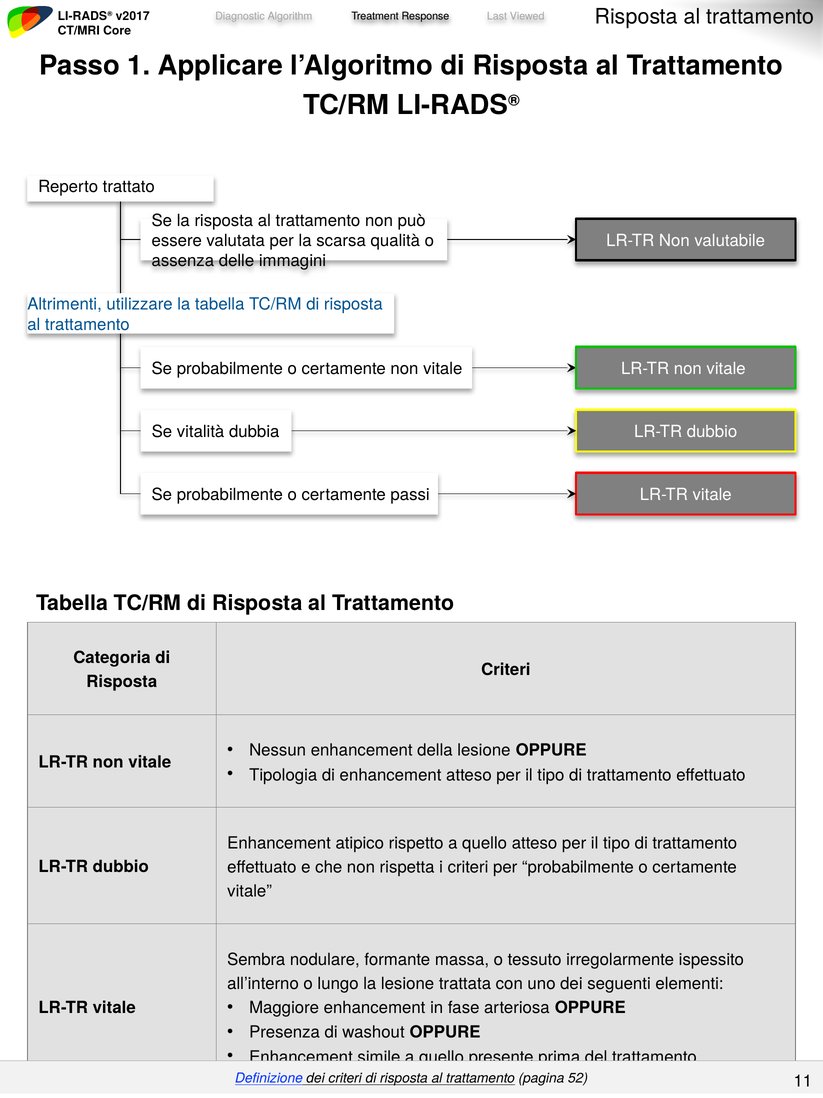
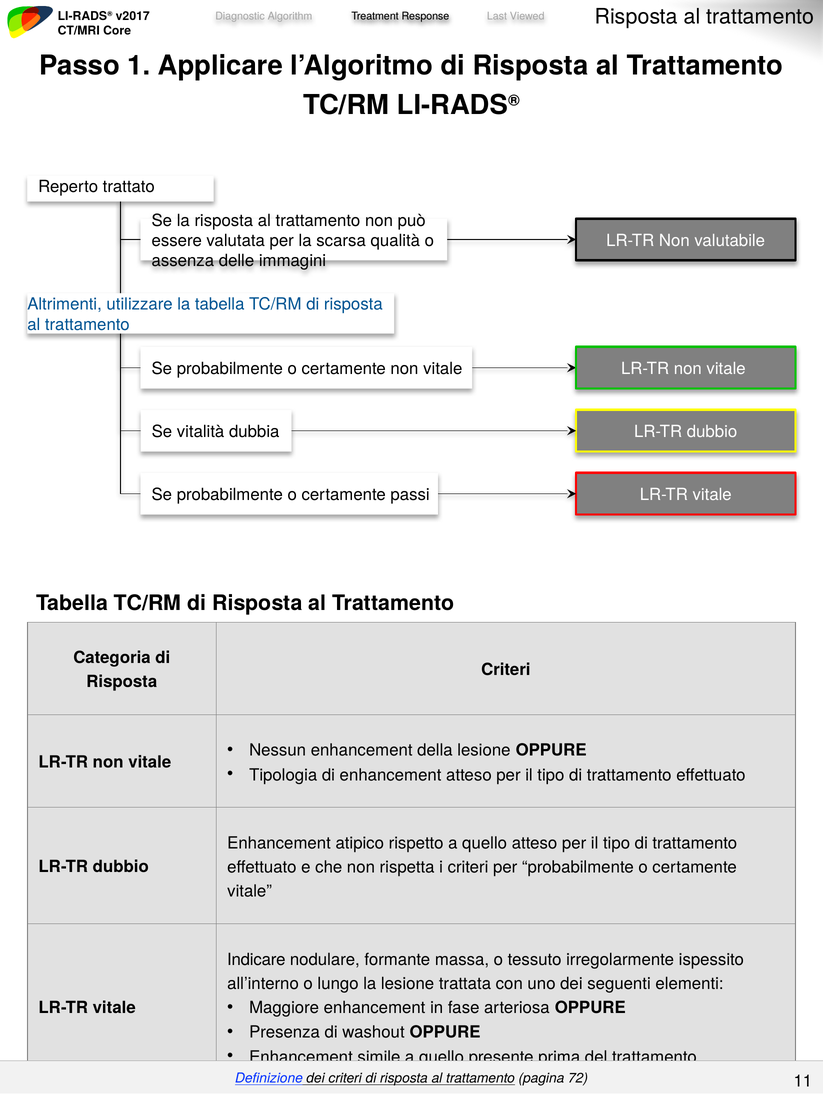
Sembra: Sembra -> Indicare
52: 52 -> 72
